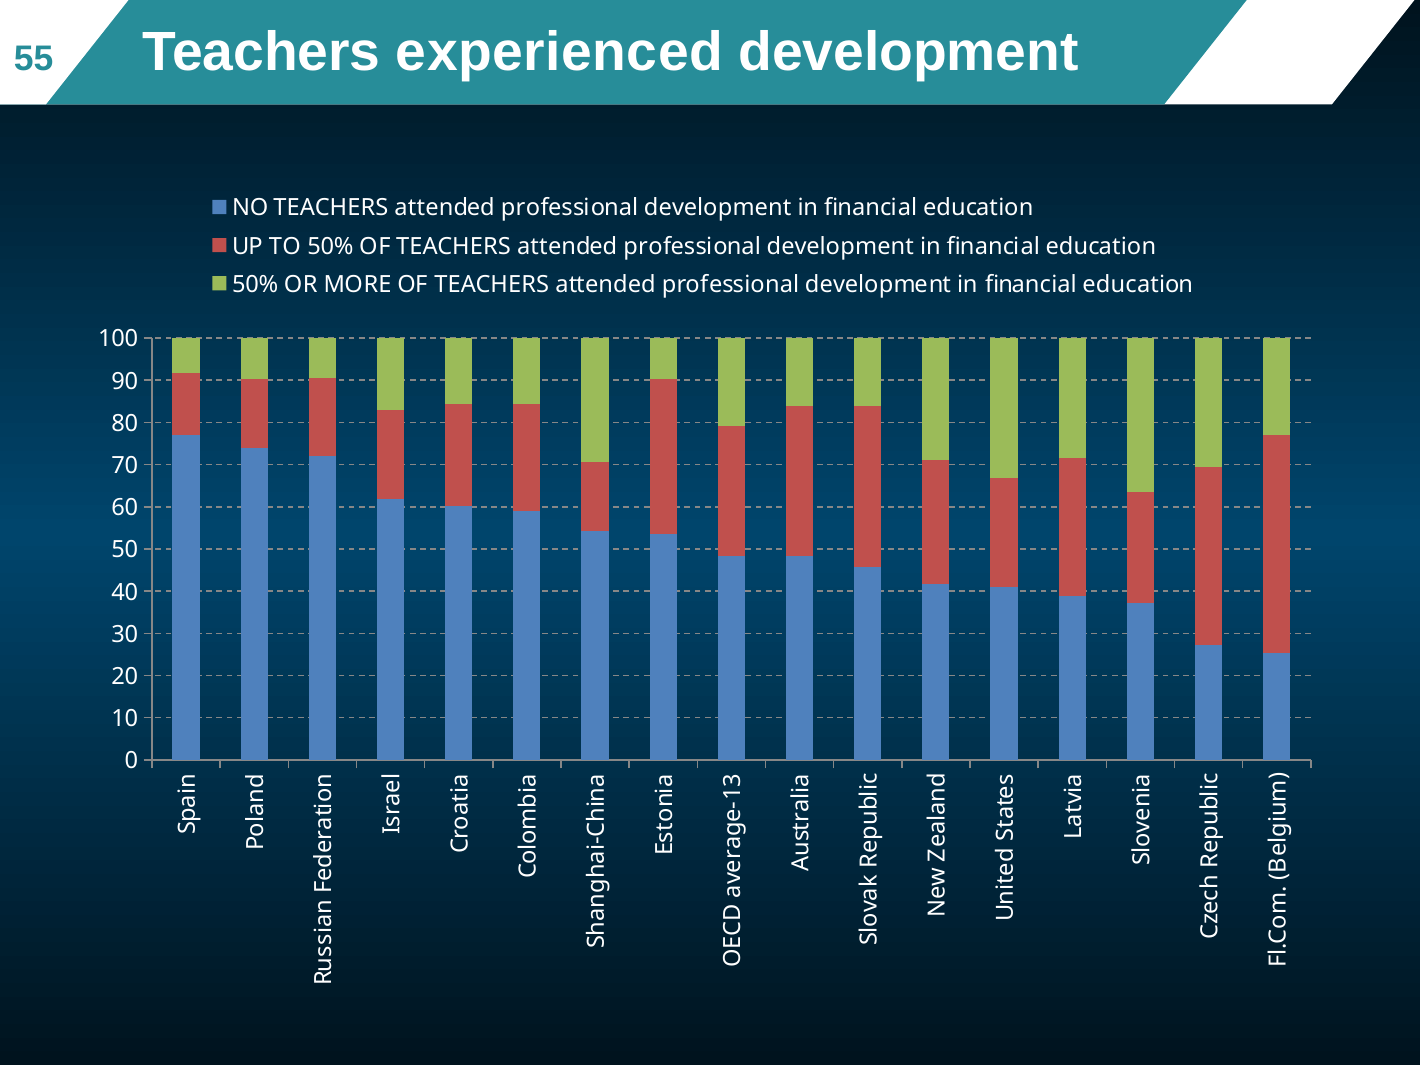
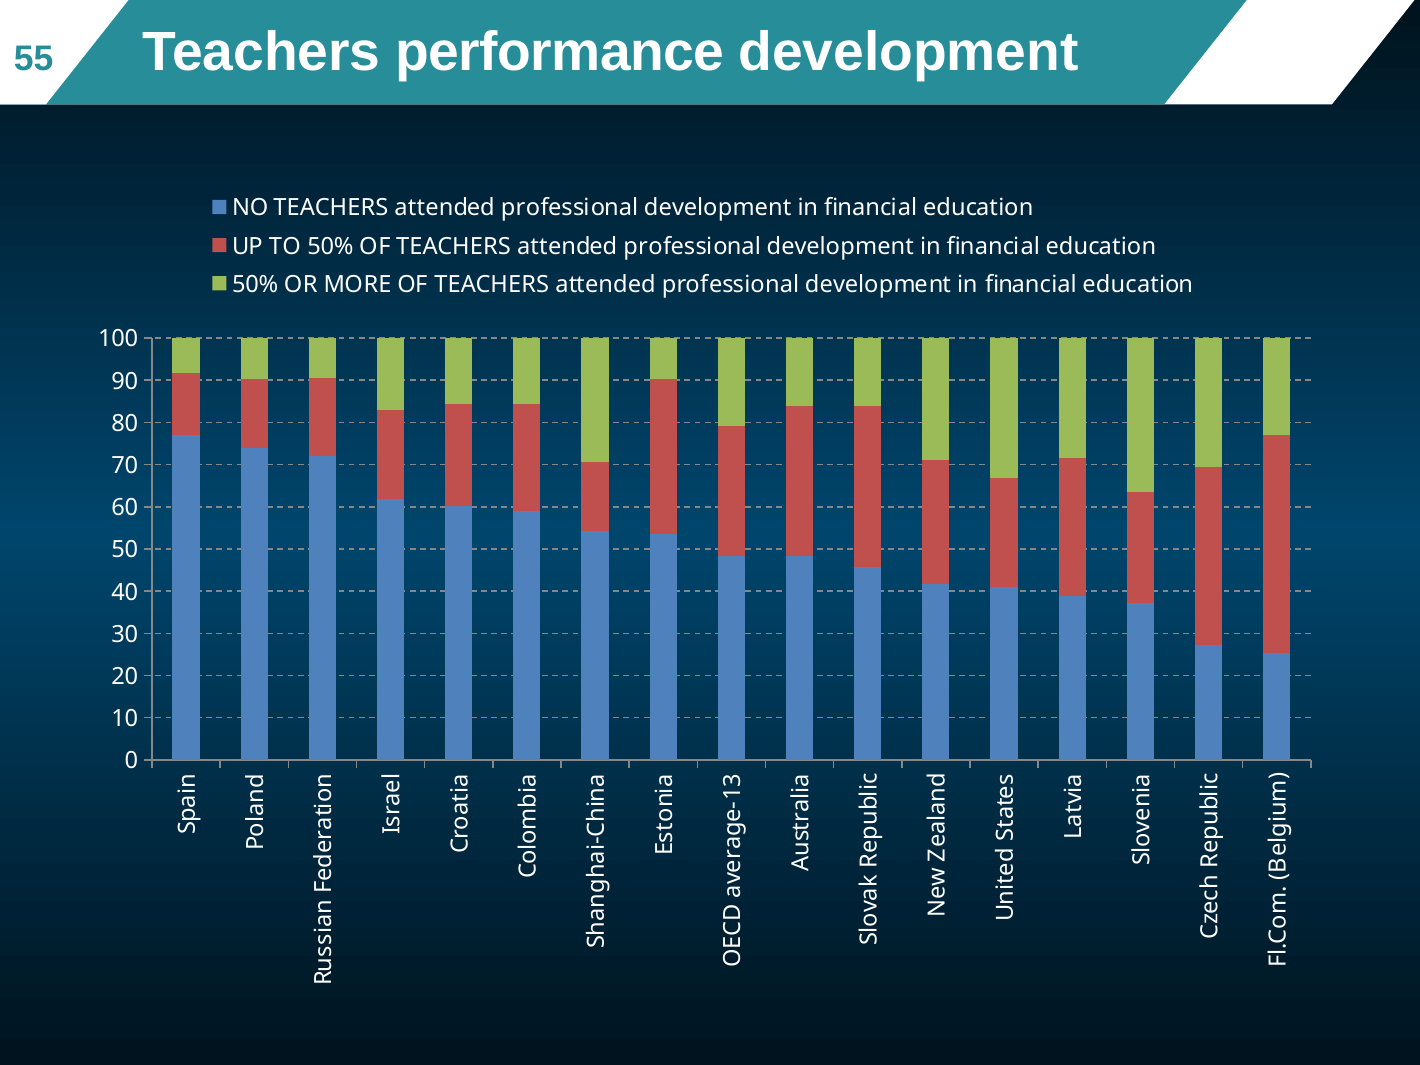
experienced: experienced -> performance
